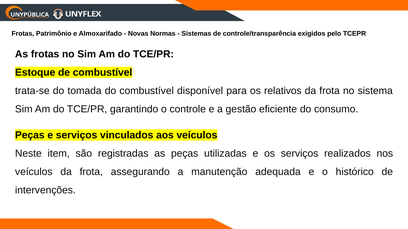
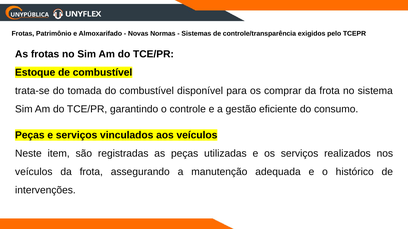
relativos: relativos -> comprar
